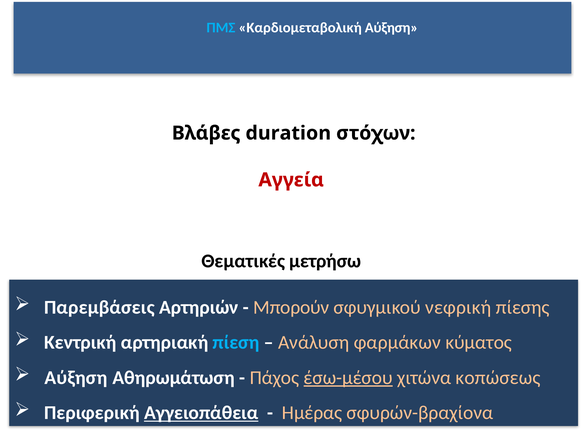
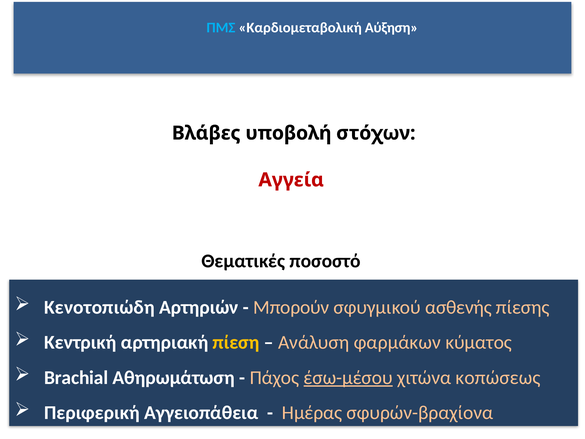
duration: duration -> υποβολή
μετρήσω: μετρήσω -> ποσοστό
Παρεμβάσεις: Παρεμβάσεις -> Κενοτοπιώδη
νεφρική: νεφρική -> ασθενής
πίεση colour: light blue -> yellow
Αύξηση at (76, 377): Αύξηση -> Brachial
Αγγειοπάθεια underline: present -> none
